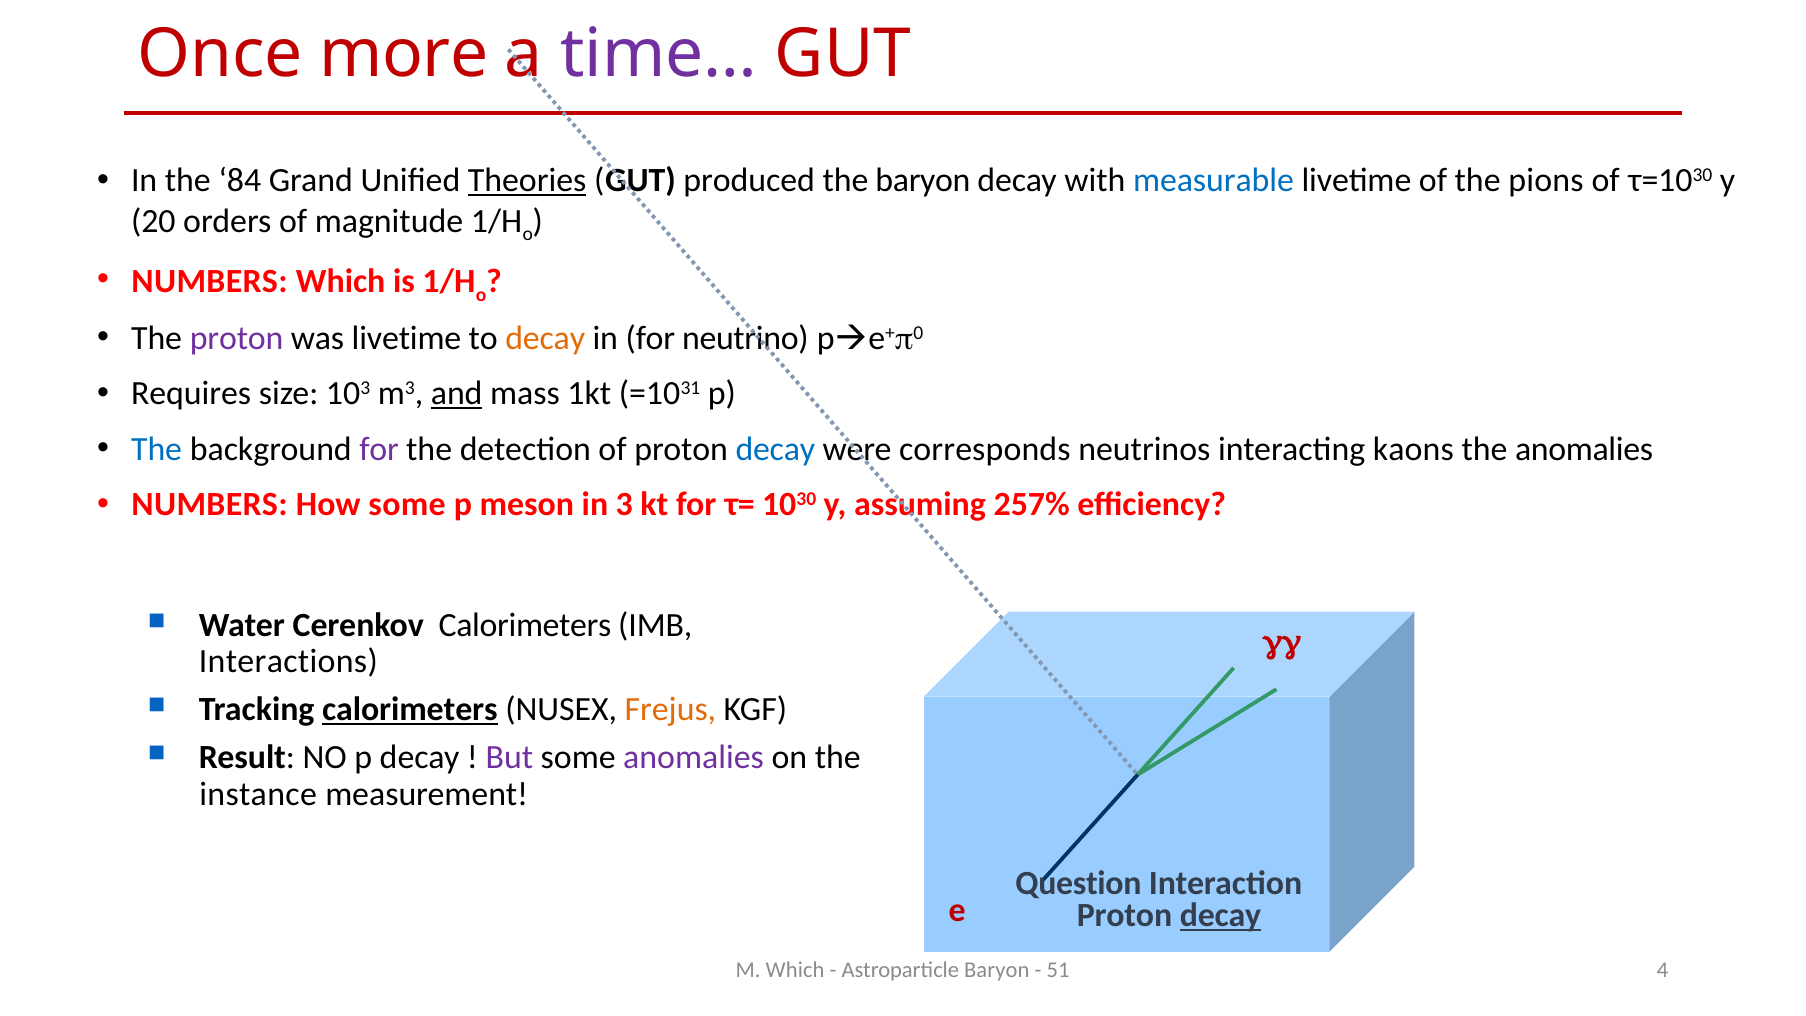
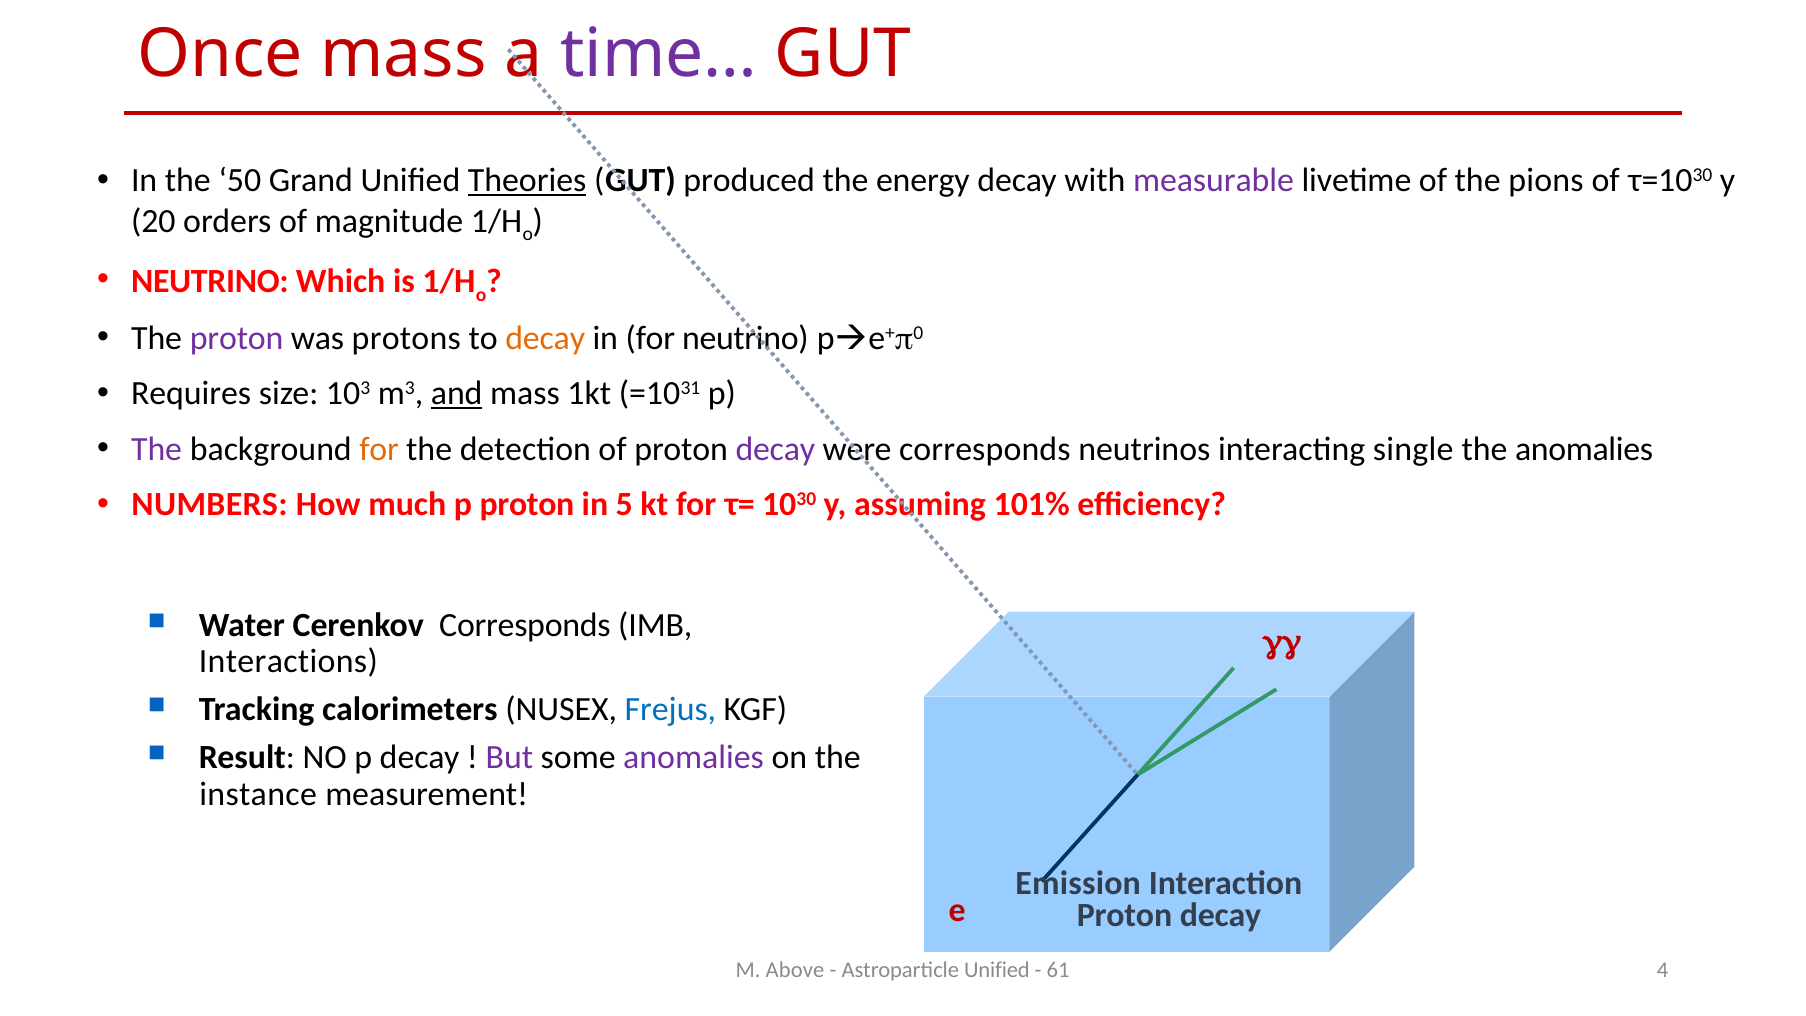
Once more: more -> mass
84: 84 -> 50
the baryon: baryon -> energy
measurable colour: blue -> purple
NUMBERS at (210, 282): NUMBERS -> NEUTRINO
was livetime: livetime -> protons
The at (157, 449) colour: blue -> purple
for at (379, 449) colour: purple -> orange
decay at (775, 449) colour: blue -> purple
kaons: kaons -> single
How some: some -> much
p meson: meson -> proton
3: 3 -> 5
257%: 257% -> 101%
Cerenkov Calorimeters: Calorimeters -> Corresponds
calorimeters at (410, 710) underline: present -> none
Frejus colour: orange -> blue
Question: Question -> Emission
decay at (1221, 916) underline: present -> none
M Which: Which -> Above
Astroparticle Baryon: Baryon -> Unified
51: 51 -> 61
